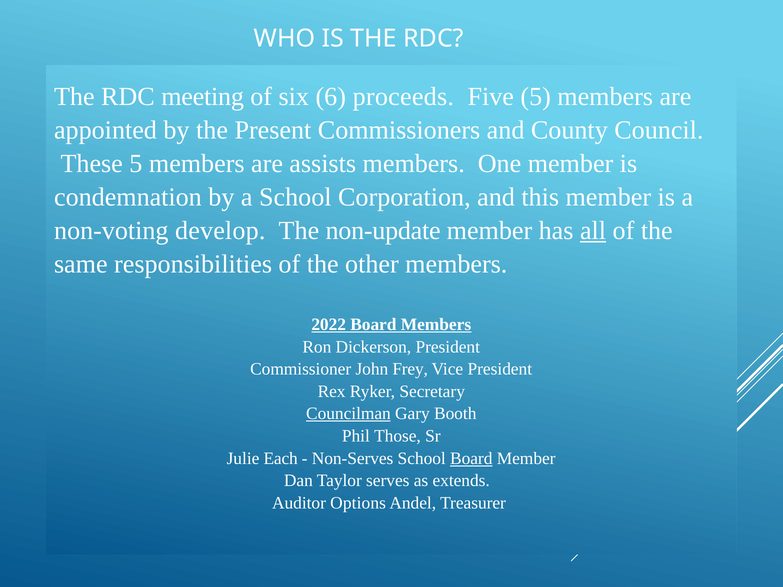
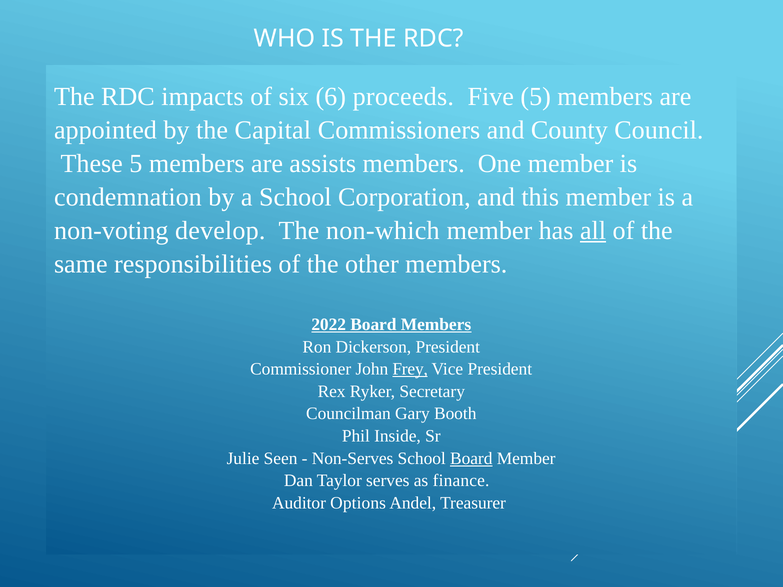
meeting: meeting -> impacts
Present: Present -> Capital
non-update: non-update -> non-which
Frey underline: none -> present
Councilman underline: present -> none
Those: Those -> Inside
Each: Each -> Seen
extends: extends -> finance
